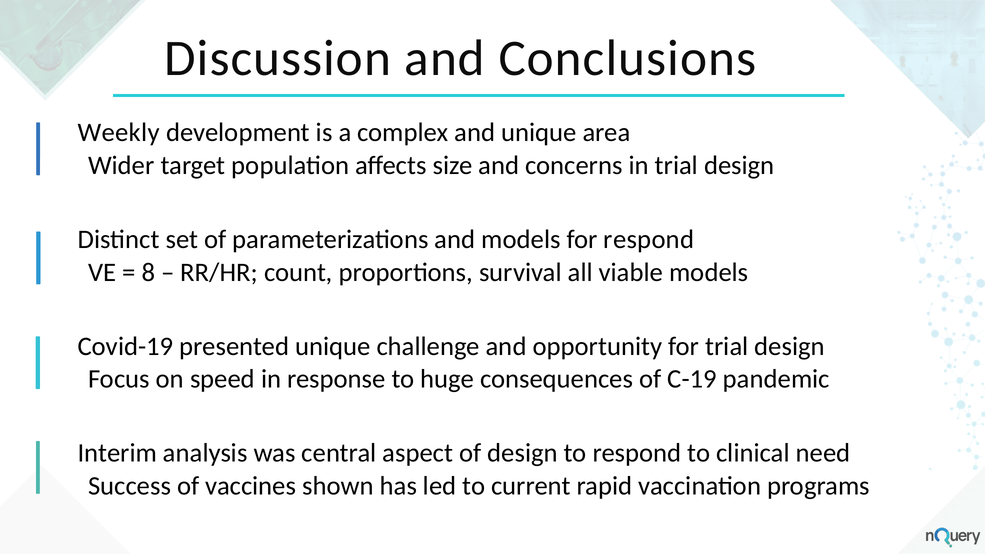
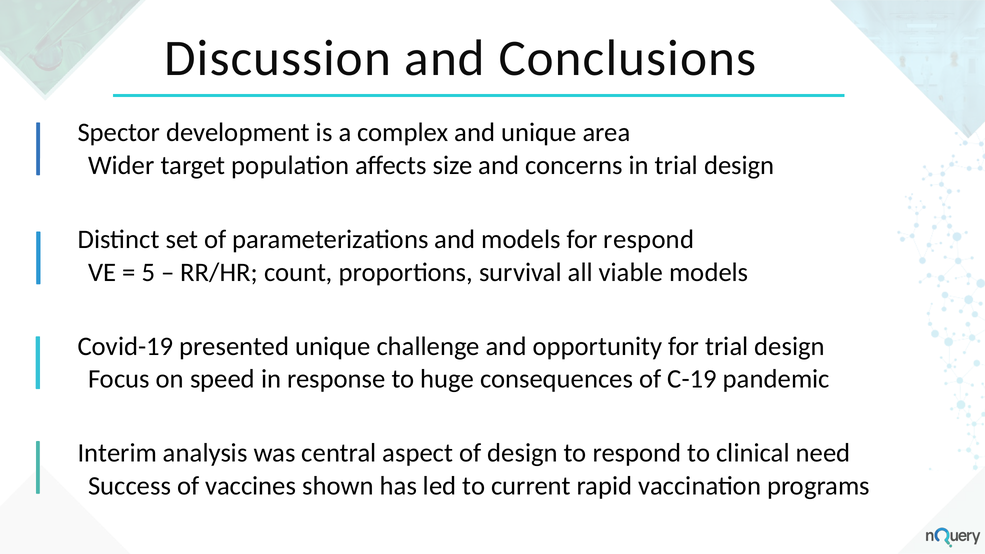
Weekly: Weekly -> Spector
8: 8 -> 5
